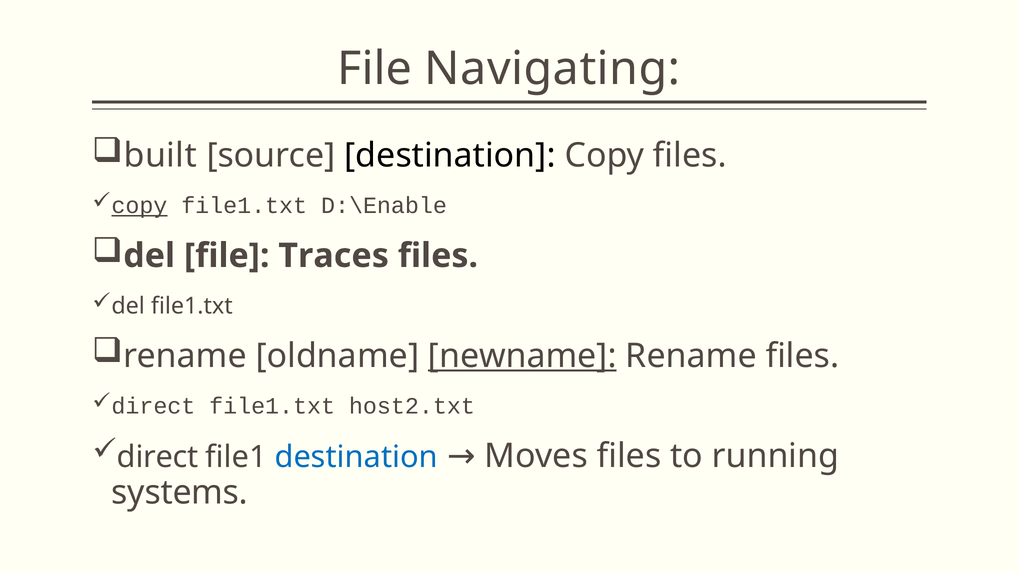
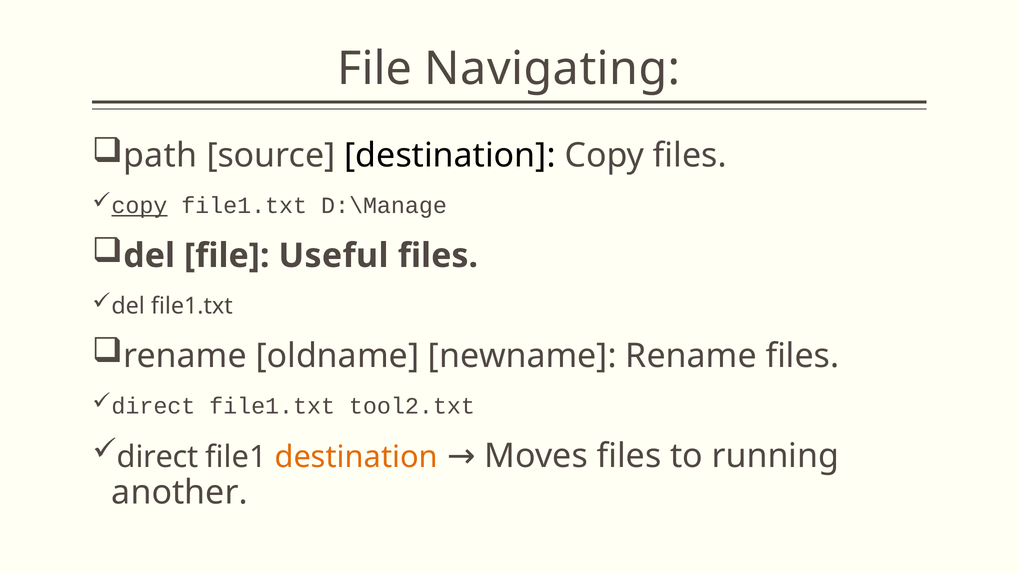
built: built -> path
D:\Enable: D:\Enable -> D:\Manage
Traces: Traces -> Useful
newname underline: present -> none
host2.txt: host2.txt -> tool2.txt
destination at (356, 457) colour: blue -> orange
systems: systems -> another
